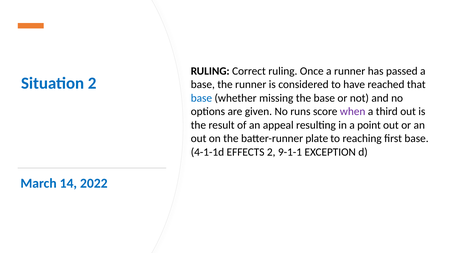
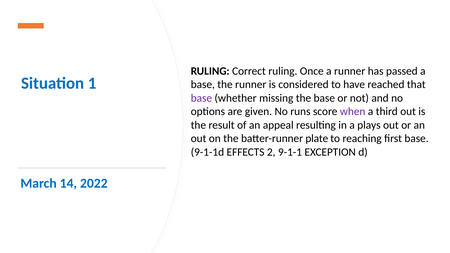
Situation 2: 2 -> 1
base at (201, 98) colour: blue -> purple
point: point -> plays
4-1-1d: 4-1-1d -> 9-1-1d
